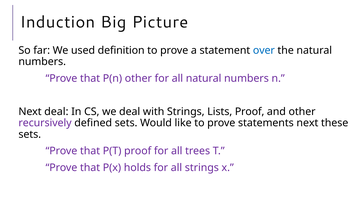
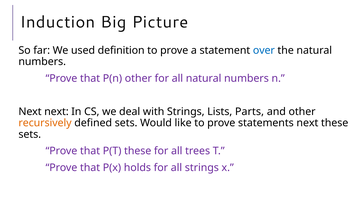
Next deal: deal -> next
Lists Proof: Proof -> Parts
recursively colour: purple -> orange
P(T proof: proof -> these
